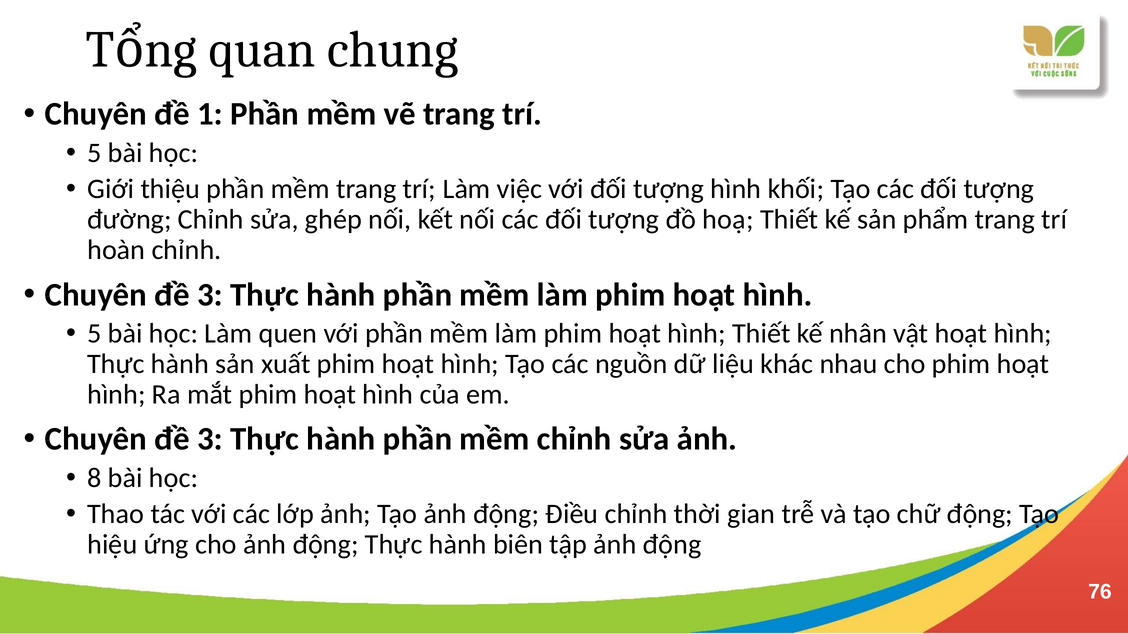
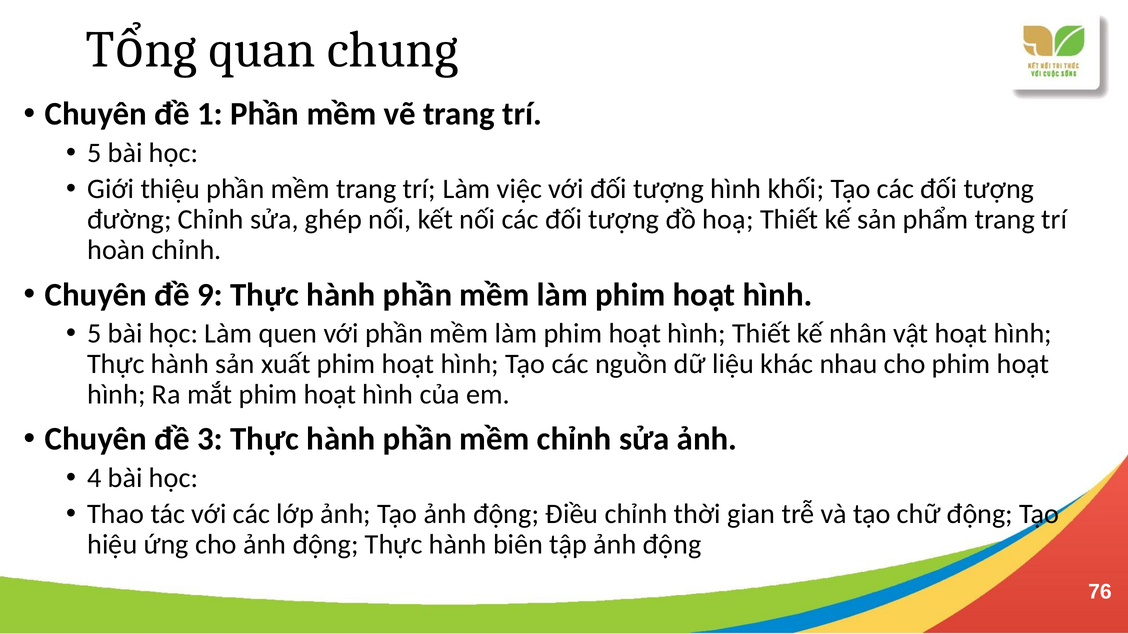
3 at (210, 295): 3 -> 9
8: 8 -> 4
